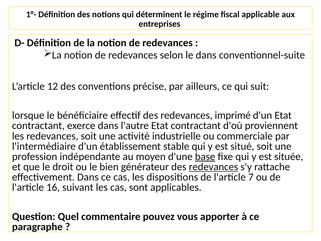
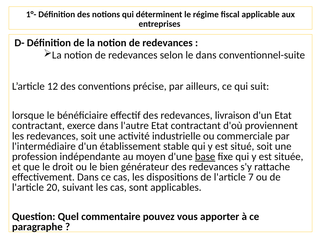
imprimé: imprimé -> livraison
redevances at (213, 167) underline: present -> none
16: 16 -> 20
